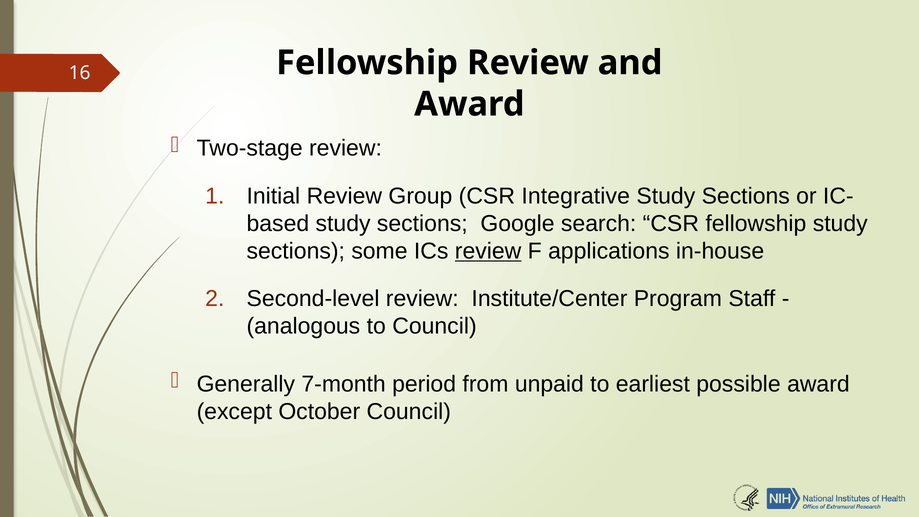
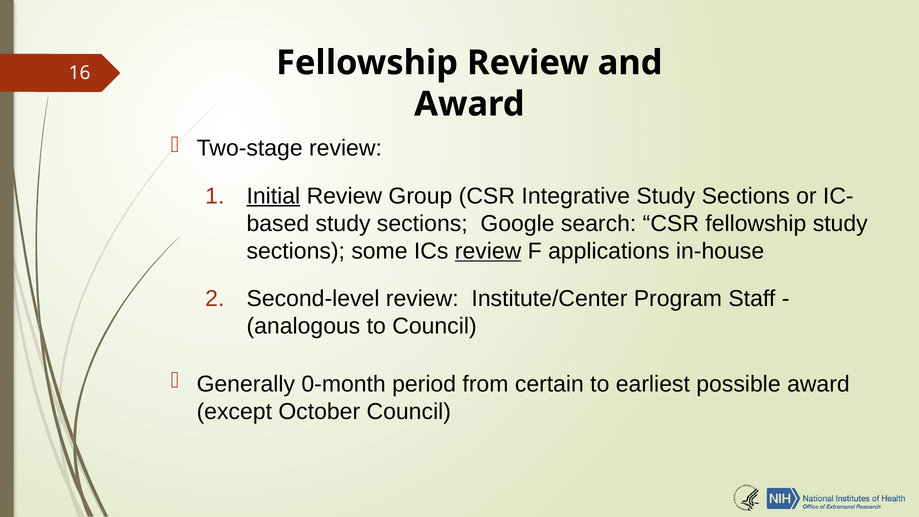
Initial underline: none -> present
7-month: 7-month -> 0-month
unpaid: unpaid -> certain
